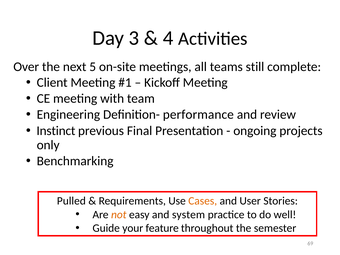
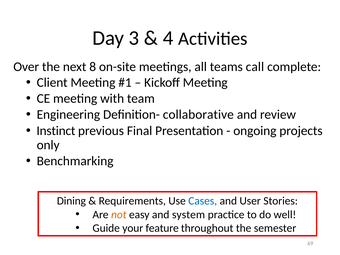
5: 5 -> 8
still: still -> call
performance: performance -> collaborative
Pulled: Pulled -> Dining
Cases colour: orange -> blue
